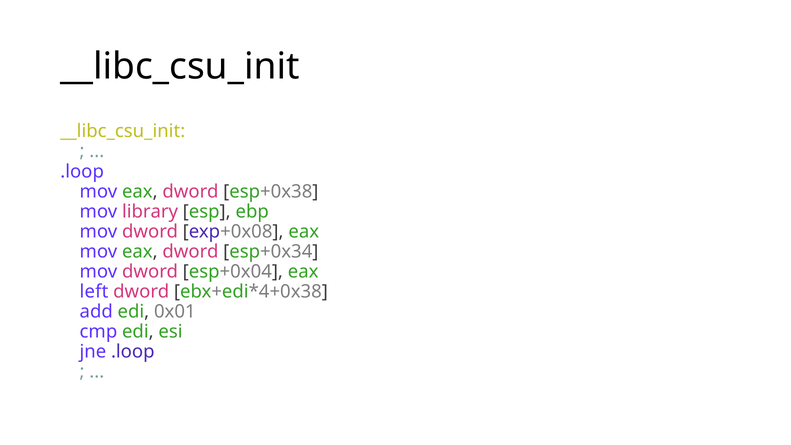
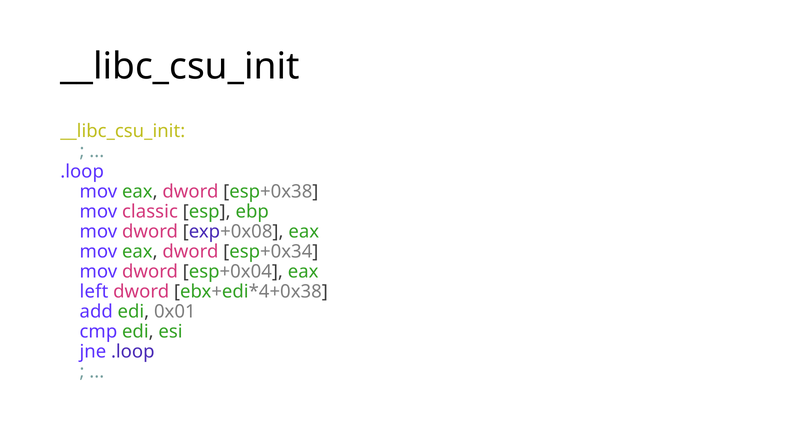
library: library -> classic
